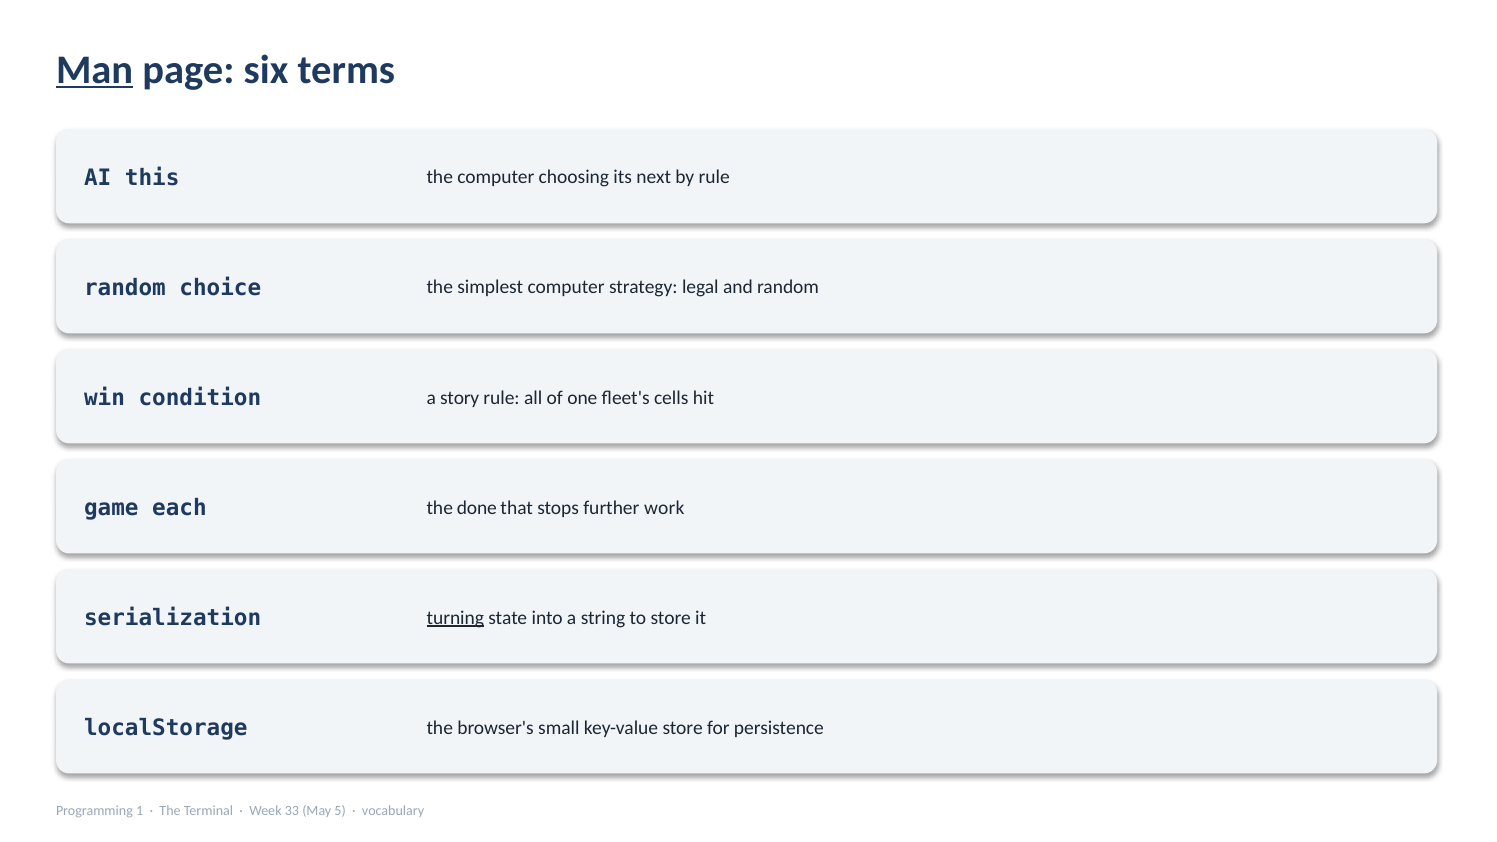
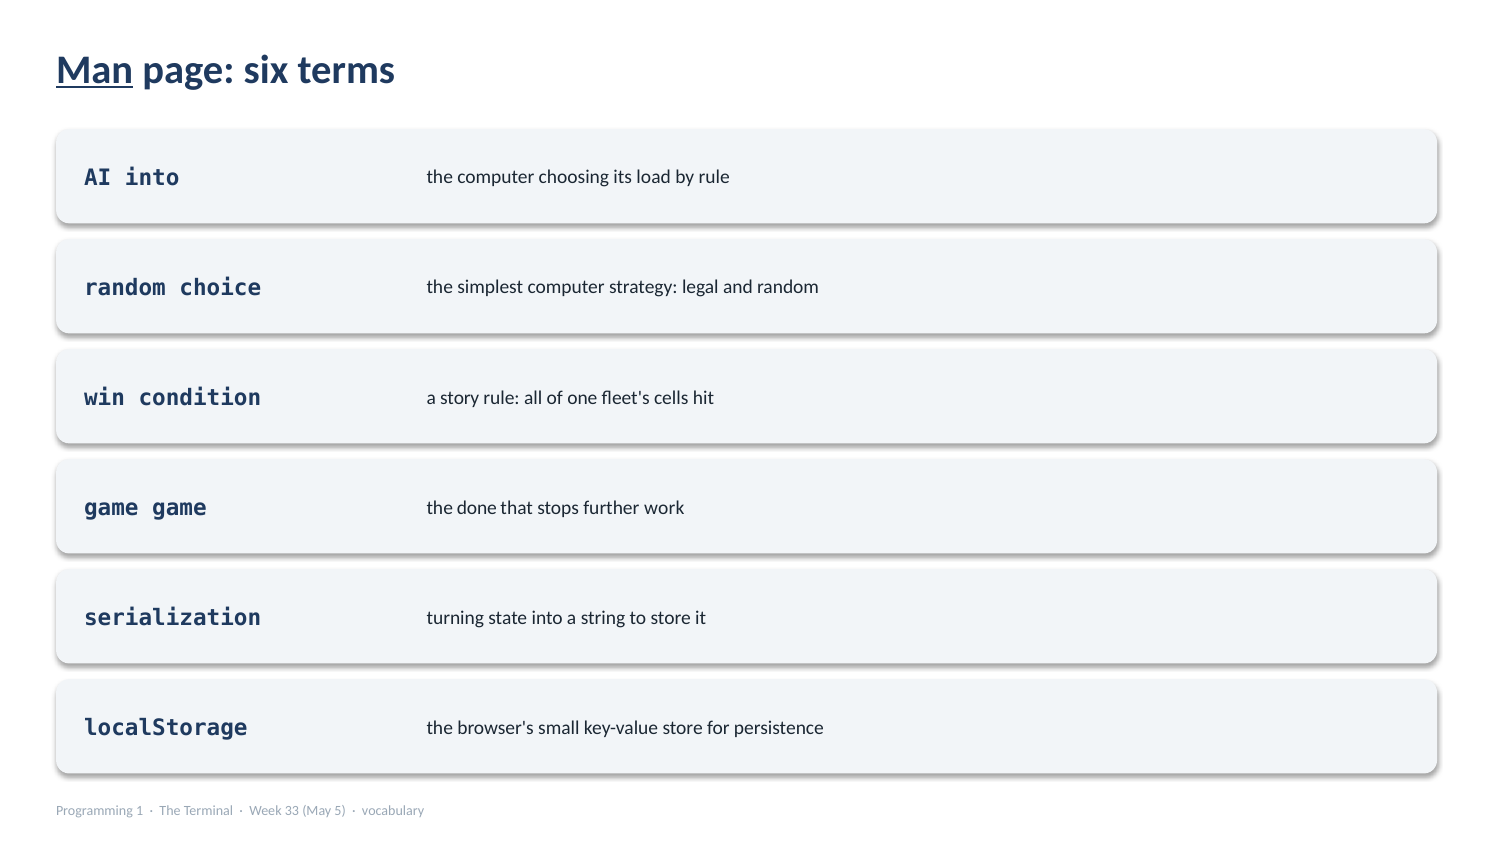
AI this: this -> into
next: next -> load
game each: each -> game
turning underline: present -> none
